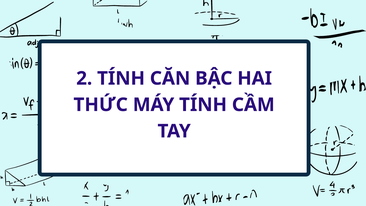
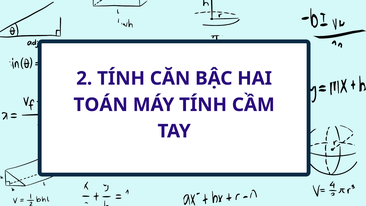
THỨC: THỨC -> TOÁN
